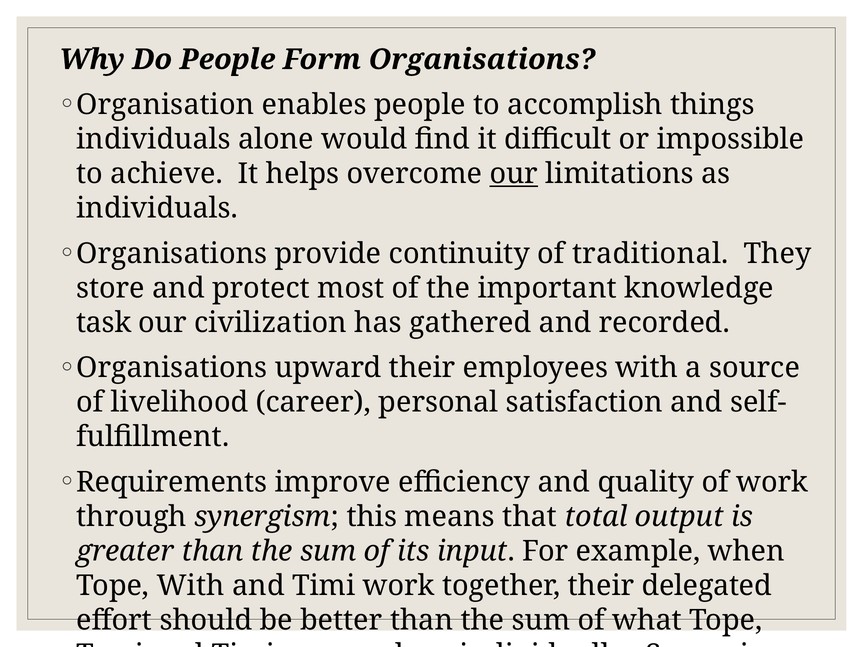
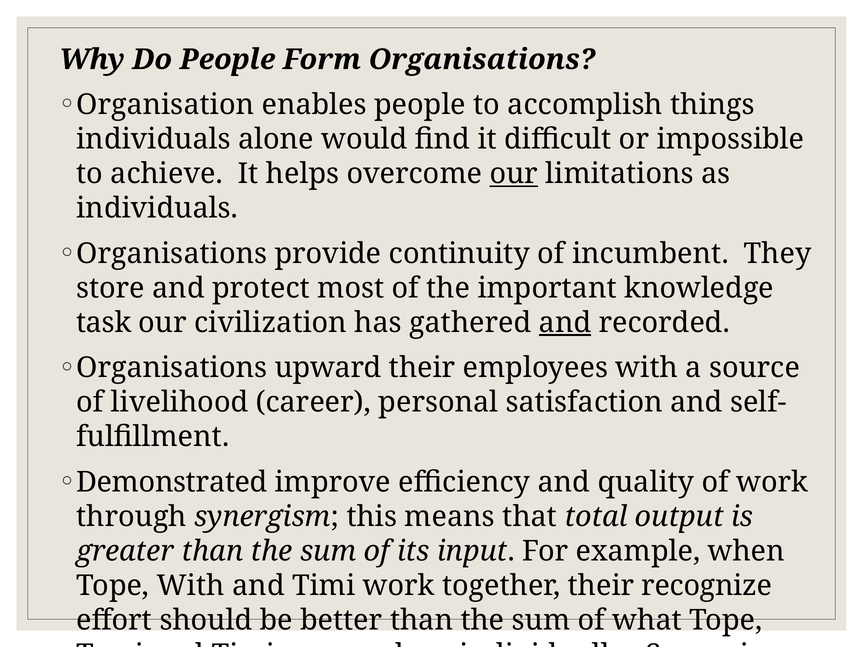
traditional: traditional -> incumbent
and at (565, 323) underline: none -> present
Requirements: Requirements -> Demonstrated
delegated: delegated -> recognize
